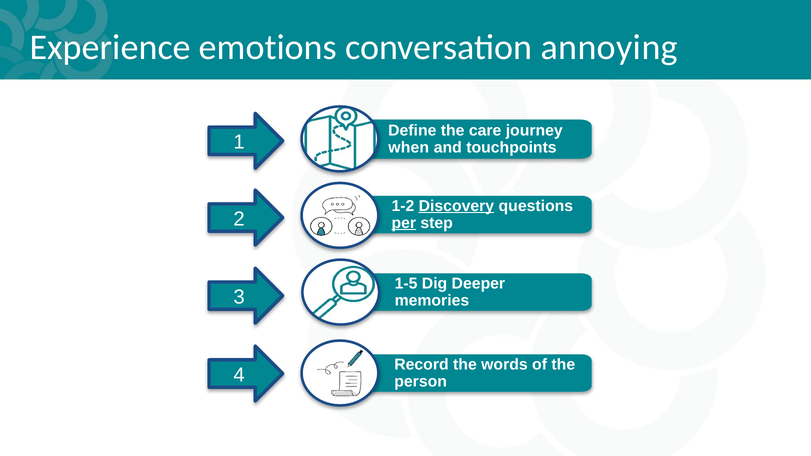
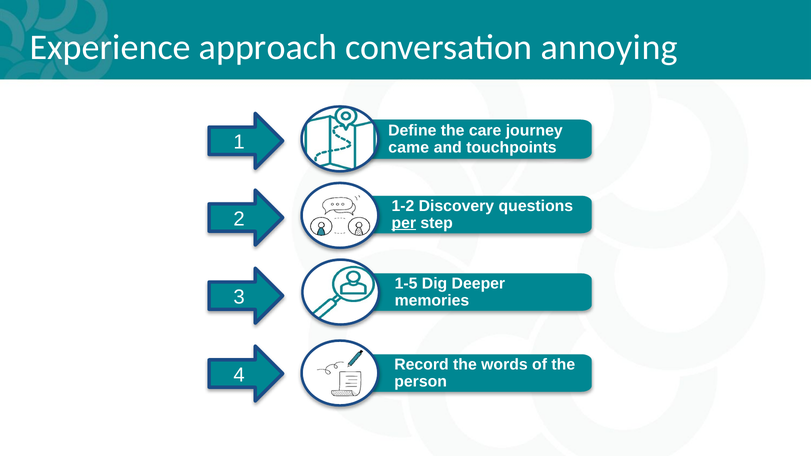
emotions: emotions -> approach
when: when -> came
Discovery underline: present -> none
